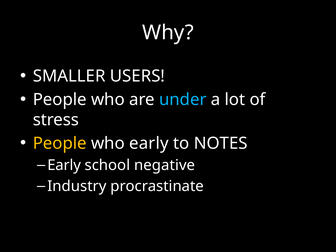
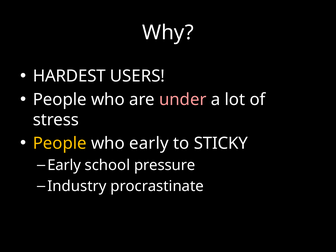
SMALLER: SMALLER -> HARDEST
under colour: light blue -> pink
NOTES: NOTES -> STICKY
negative: negative -> pressure
